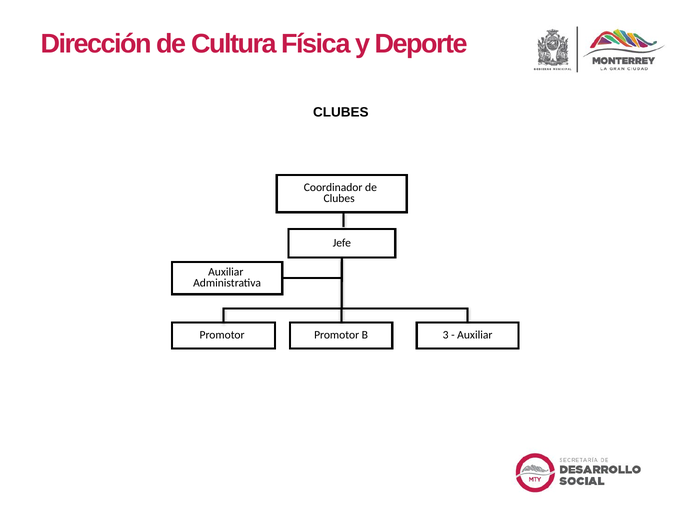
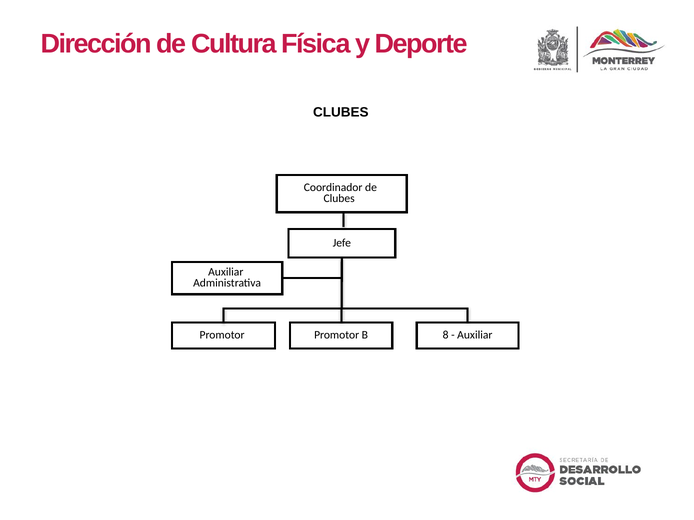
3: 3 -> 8
